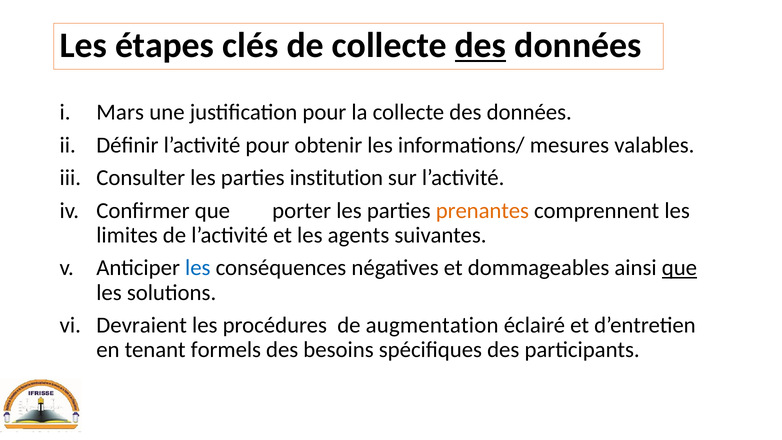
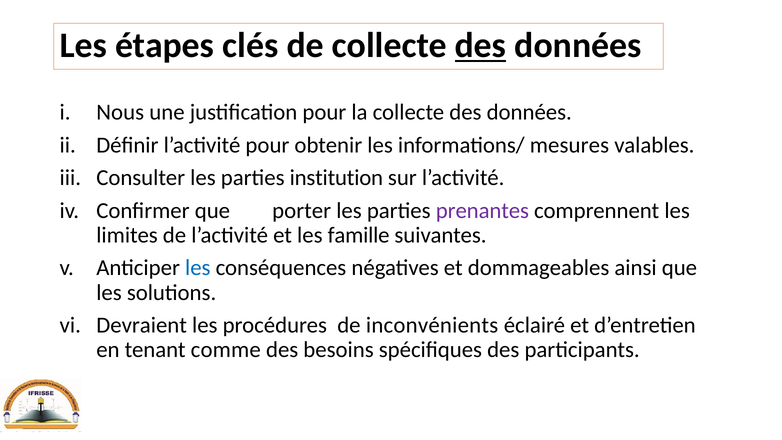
Mars: Mars -> Nous
prenantes colour: orange -> purple
agents: agents -> famille
que at (679, 268) underline: present -> none
augmentation: augmentation -> inconvénients
formels: formels -> comme
